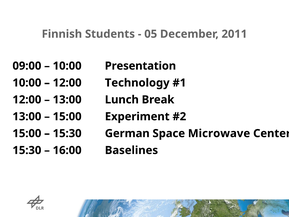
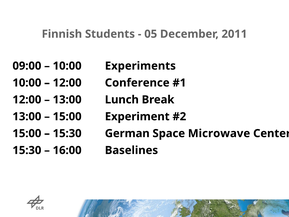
Presentation: Presentation -> Experiments
Technology: Technology -> Conference
